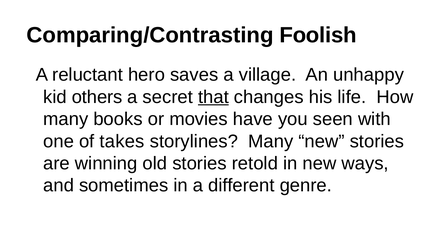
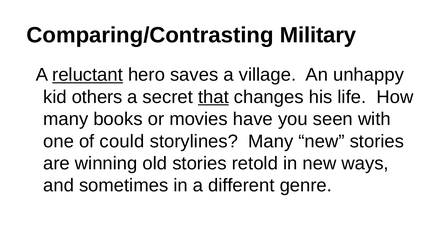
Foolish: Foolish -> Military
reluctant underline: none -> present
takes: takes -> could
